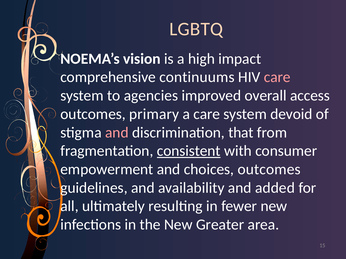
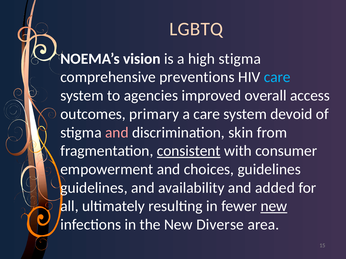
high impact: impact -> stigma
continuums: continuums -> preventions
care at (277, 77) colour: pink -> light blue
that: that -> skin
choices outcomes: outcomes -> guidelines
new at (274, 207) underline: none -> present
Greater: Greater -> Diverse
